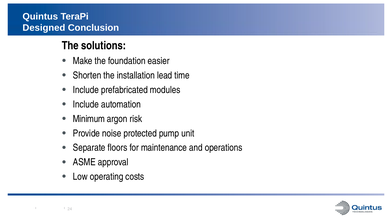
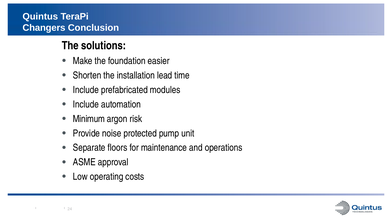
Designed: Designed -> Changers
